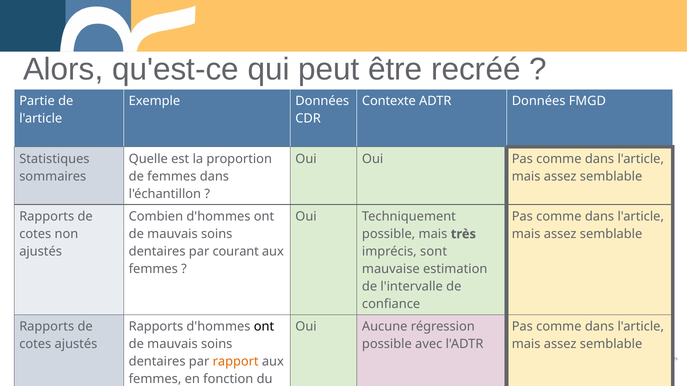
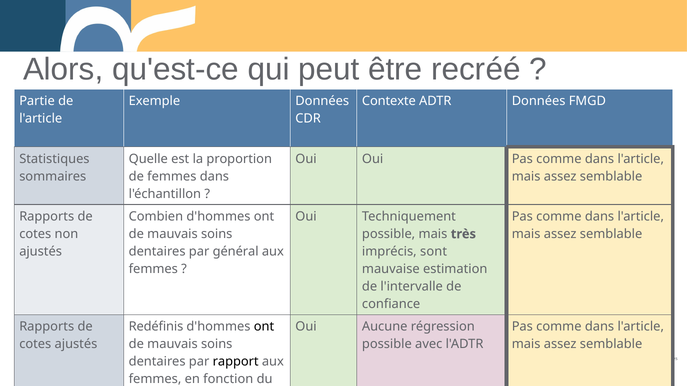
courant: courant -> général
Rapports at (156, 327): Rapports -> Redéfinis
rapport colour: orange -> black
